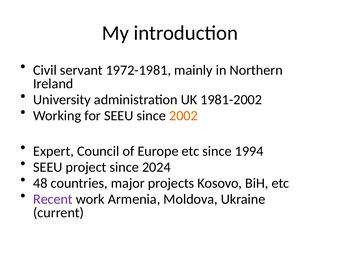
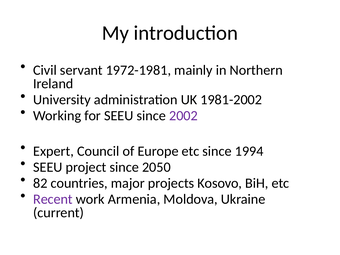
2002 colour: orange -> purple
2024: 2024 -> 2050
48: 48 -> 82
